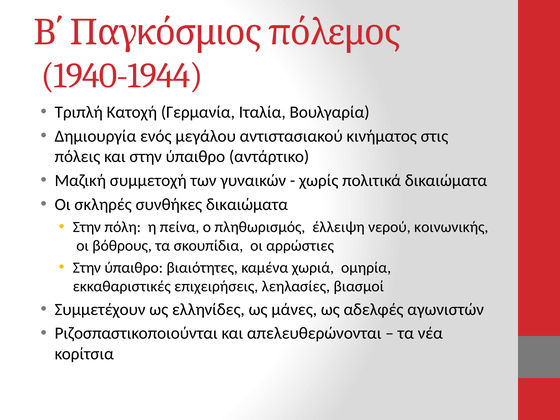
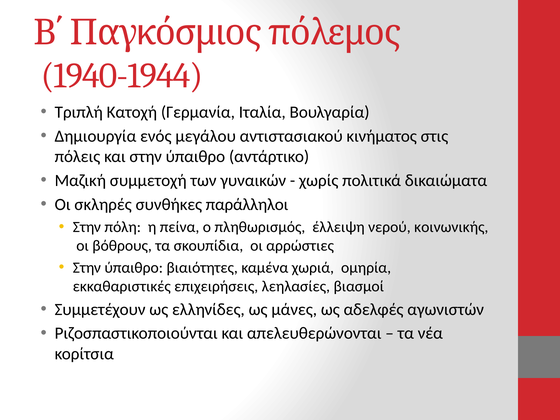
συνθήκες δικαιώματα: δικαιώματα -> παράλληλοι
